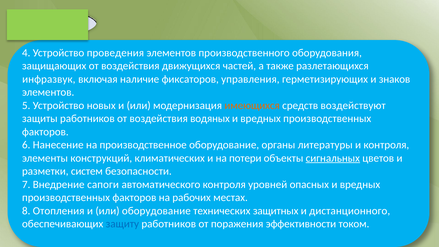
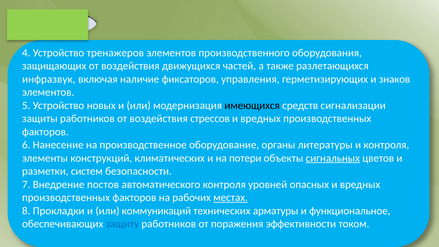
проведения: проведения -> тренажеров
имеющихся colour: orange -> black
воздействуют: воздействуют -> сигнализации
водяных: водяных -> стрессов
сапоги: сапоги -> постов
местах underline: none -> present
Отопления: Отопления -> Прокладки
или оборудование: оборудование -> коммуникаций
защитных: защитных -> арматуры
дистанционного: дистанционного -> функциональное
